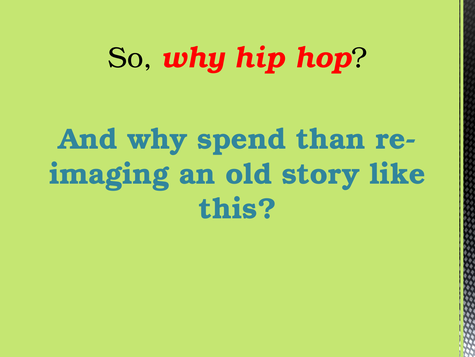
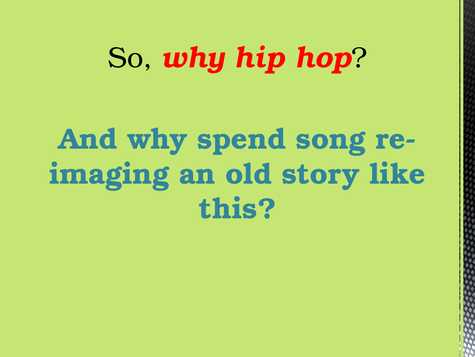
than: than -> song
